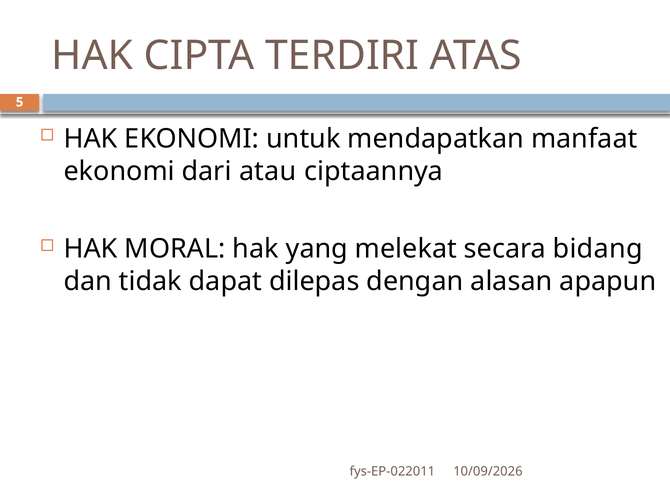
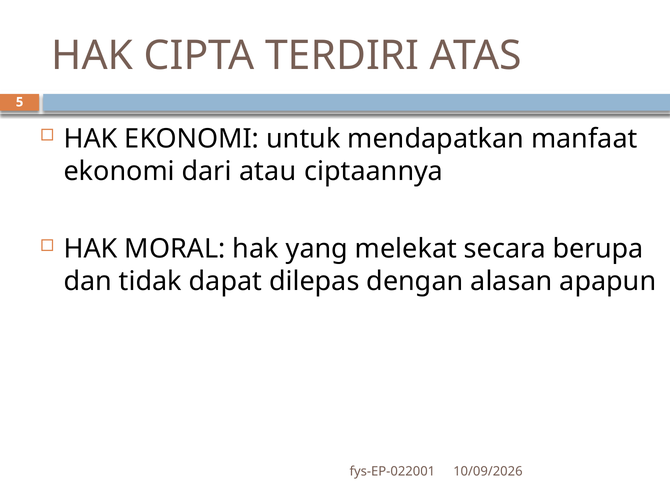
bidang: bidang -> berupa
fys-EP-022011: fys-EP-022011 -> fys-EP-022001
